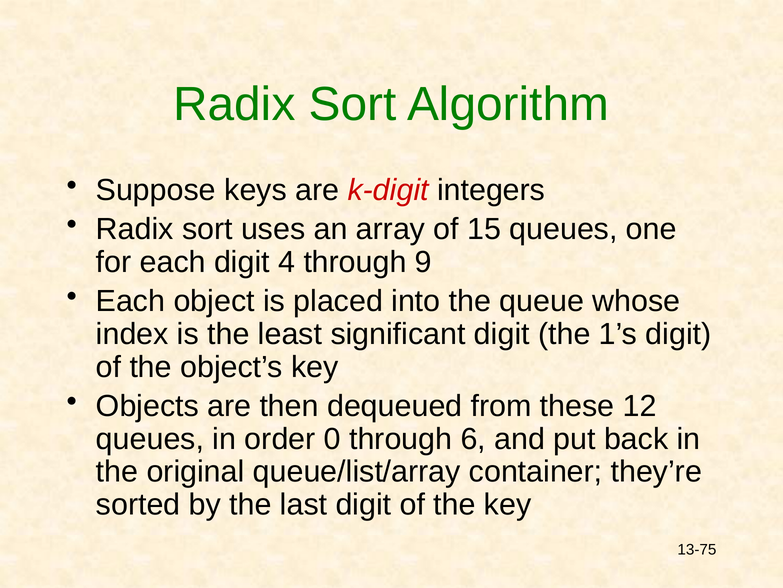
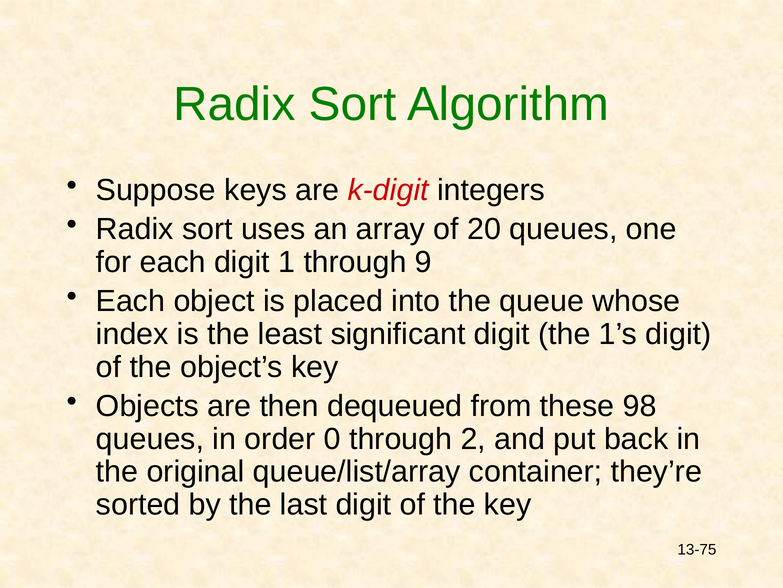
15: 15 -> 20
4: 4 -> 1
12: 12 -> 98
6: 6 -> 2
